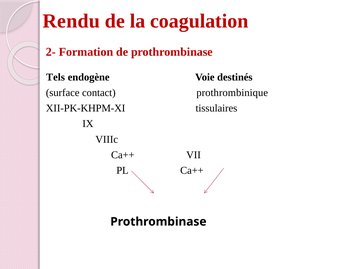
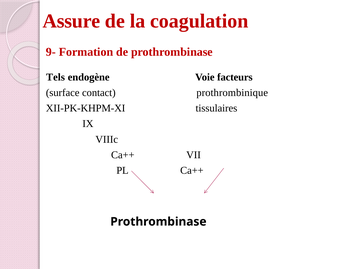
Rendu: Rendu -> Assure
2-: 2- -> 9-
destinés: destinés -> facteurs
